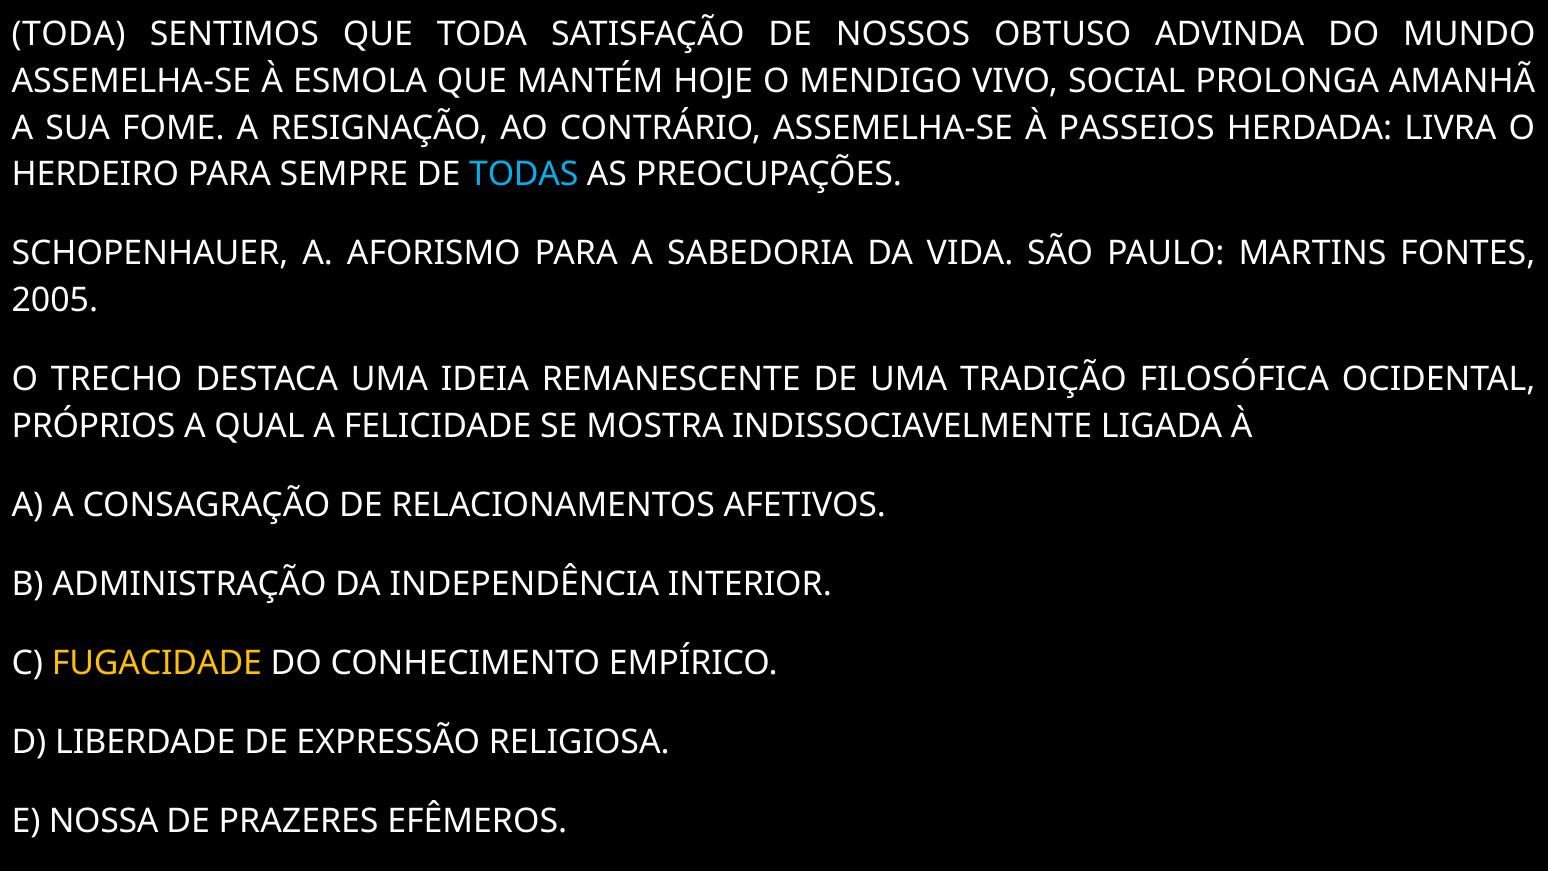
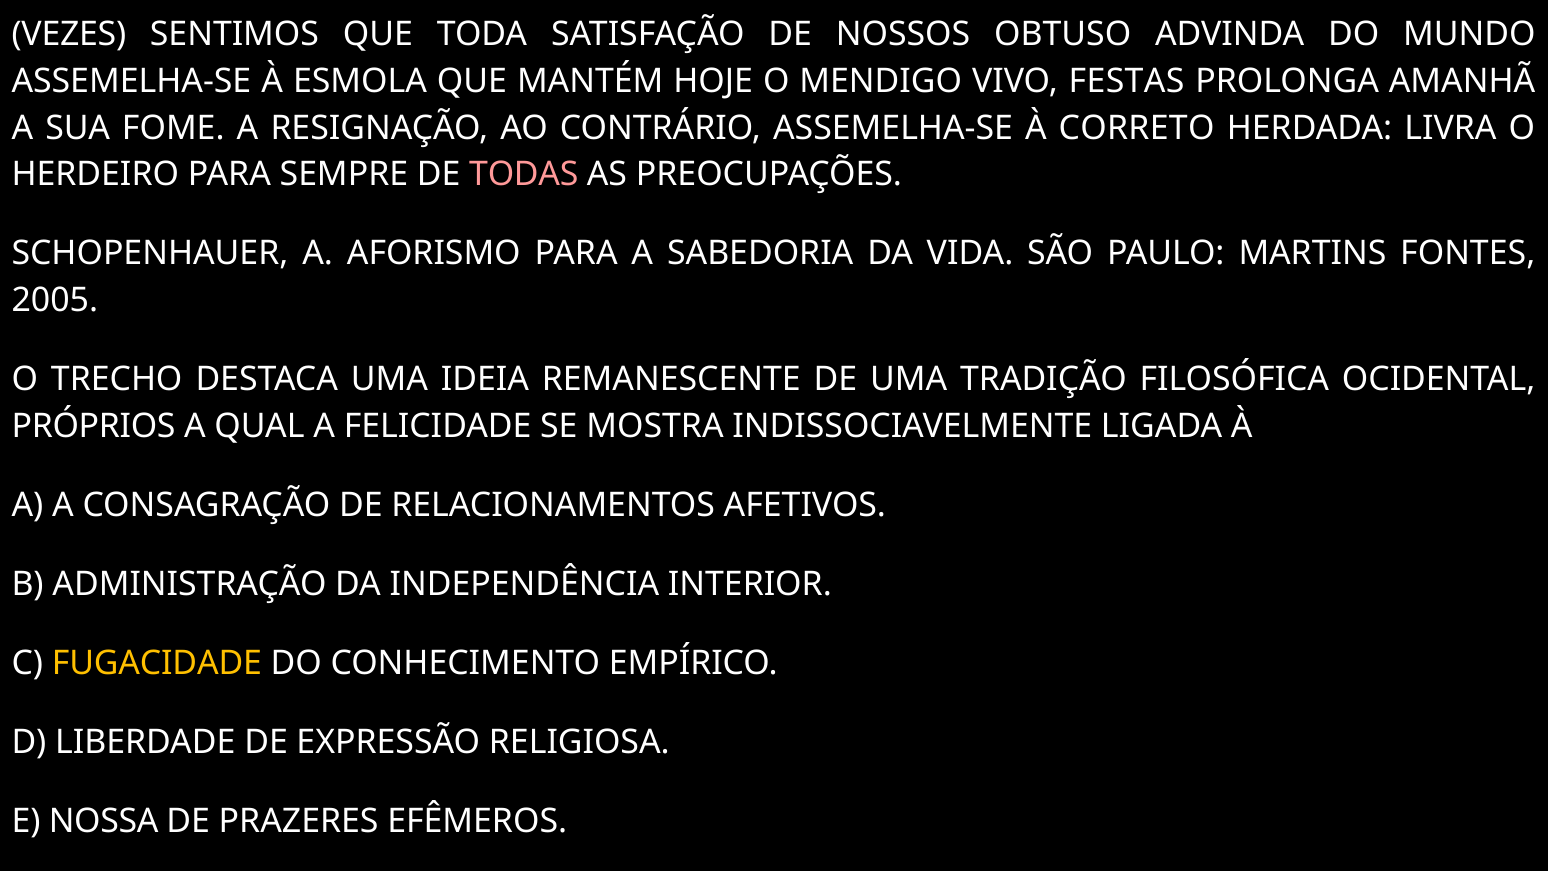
TODA at (69, 35): TODA -> VEZES
SOCIAL: SOCIAL -> FESTAS
PASSEIOS: PASSEIOS -> CORRETO
TODAS colour: light blue -> pink
